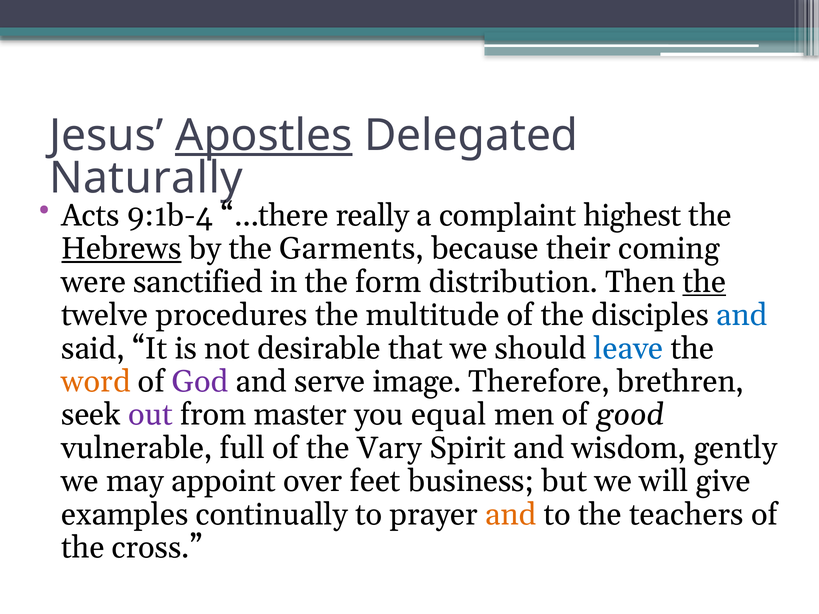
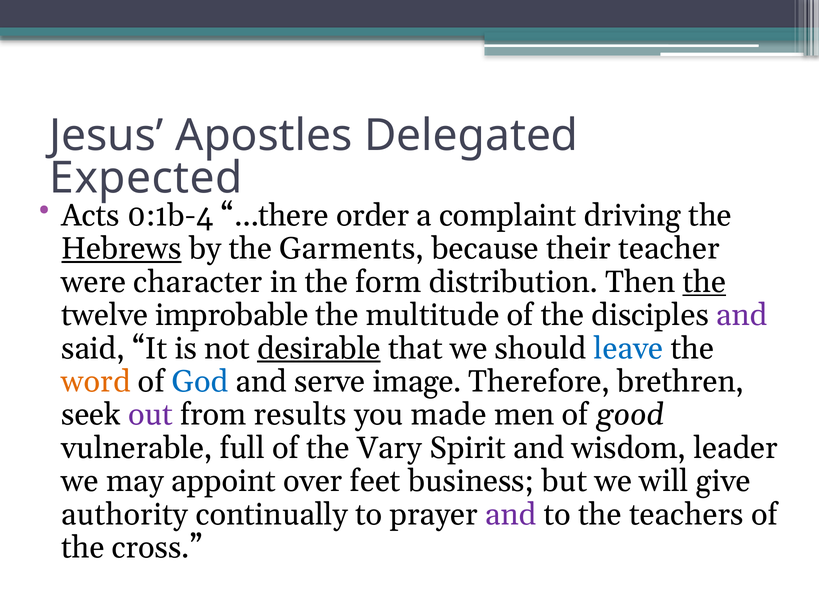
Apostles underline: present -> none
Naturally: Naturally -> Expected
9:1b-4: 9:1b-4 -> 0:1b-4
really: really -> order
highest: highest -> driving
coming: coming -> teacher
sanctified: sanctified -> character
procedures: procedures -> improbable
and at (742, 315) colour: blue -> purple
desirable underline: none -> present
God colour: purple -> blue
master: master -> results
equal: equal -> made
gently: gently -> leader
examples: examples -> authority
and at (511, 515) colour: orange -> purple
